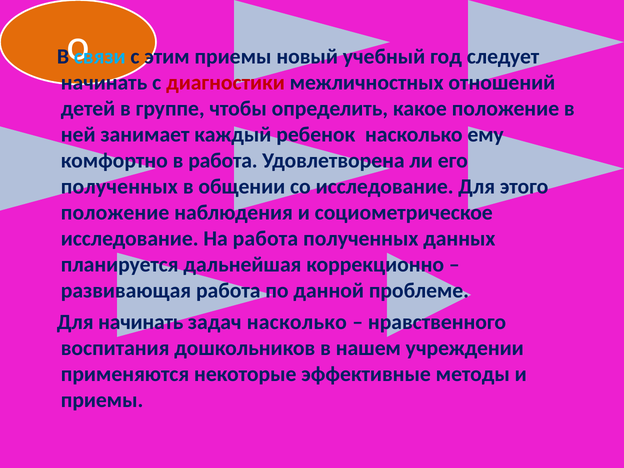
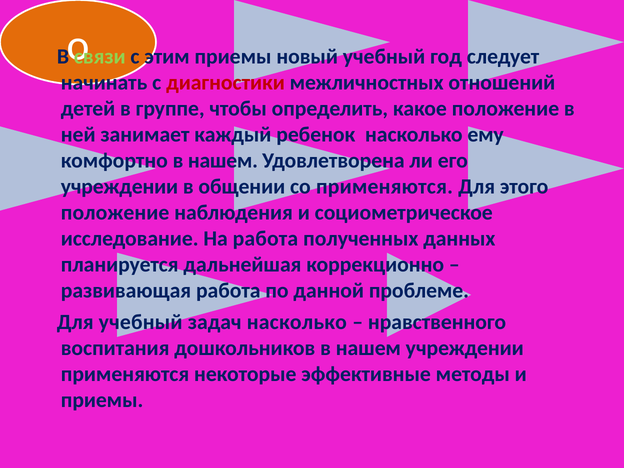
связи colour: light blue -> light green
комфортно в работа: работа -> нашем
полученных at (119, 187): полученных -> учреждении
со исследование: исследование -> применяются
Для начинать: начинать -> учебный
